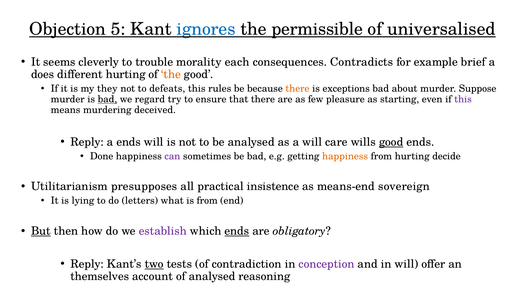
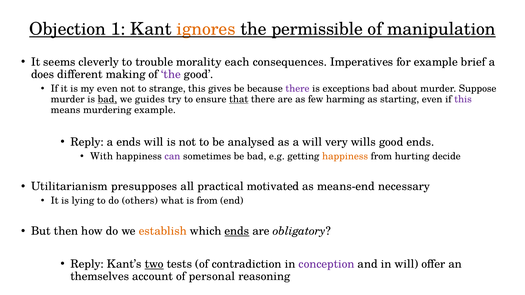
5: 5 -> 1
ignores colour: blue -> orange
universalised: universalised -> manipulation
Contradicts: Contradicts -> Imperatives
different hurting: hurting -> making
the at (171, 74) colour: orange -> purple
my they: they -> even
defeats: defeats -> strange
rules: rules -> gives
there at (297, 89) colour: orange -> purple
regard: regard -> guides
that underline: none -> present
pleasure: pleasure -> harming
murdering deceived: deceived -> example
care: care -> very
good at (391, 142) underline: present -> none
Done: Done -> With
insistence: insistence -> motivated
sovereign: sovereign -> necessary
letters: letters -> others
But underline: present -> none
establish colour: purple -> orange
of analysed: analysed -> personal
